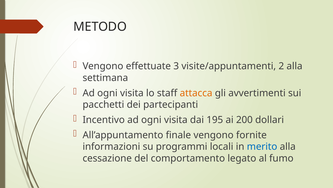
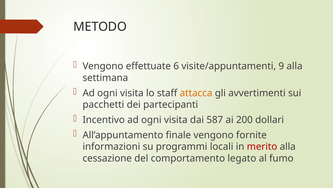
3: 3 -> 6
2: 2 -> 9
195: 195 -> 587
merito colour: blue -> red
